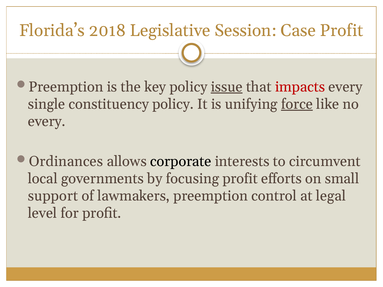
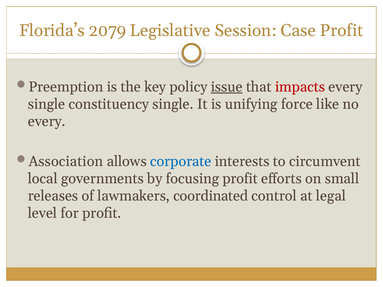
2018: 2018 -> 2079
constituency policy: policy -> single
force underline: present -> none
Ordinances: Ordinances -> Association
corporate colour: black -> blue
support: support -> releases
lawmakers preemption: preemption -> coordinated
